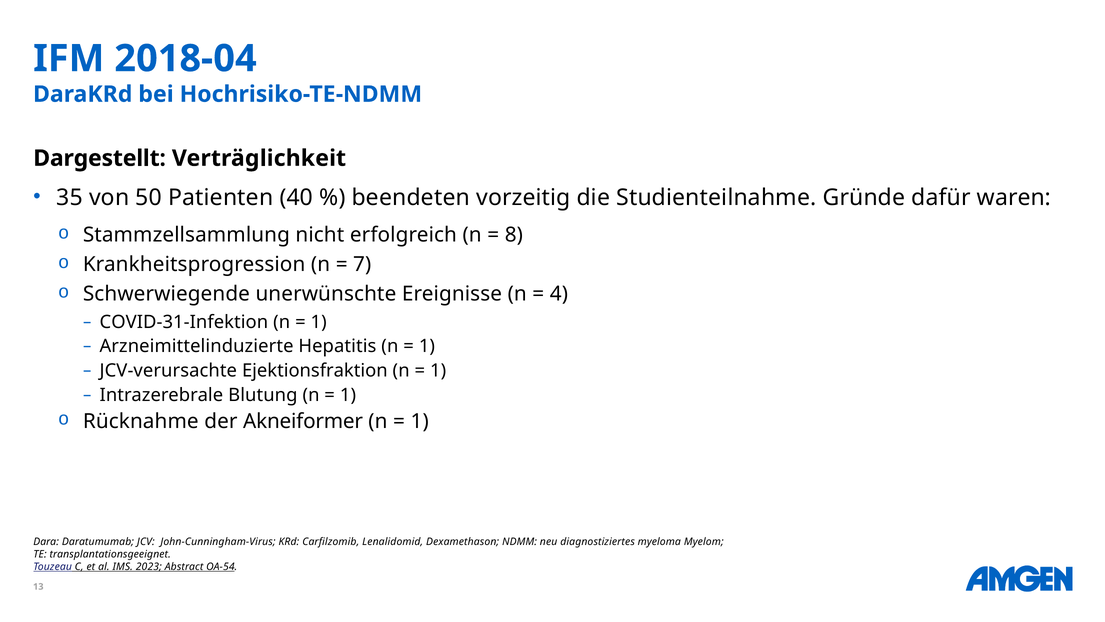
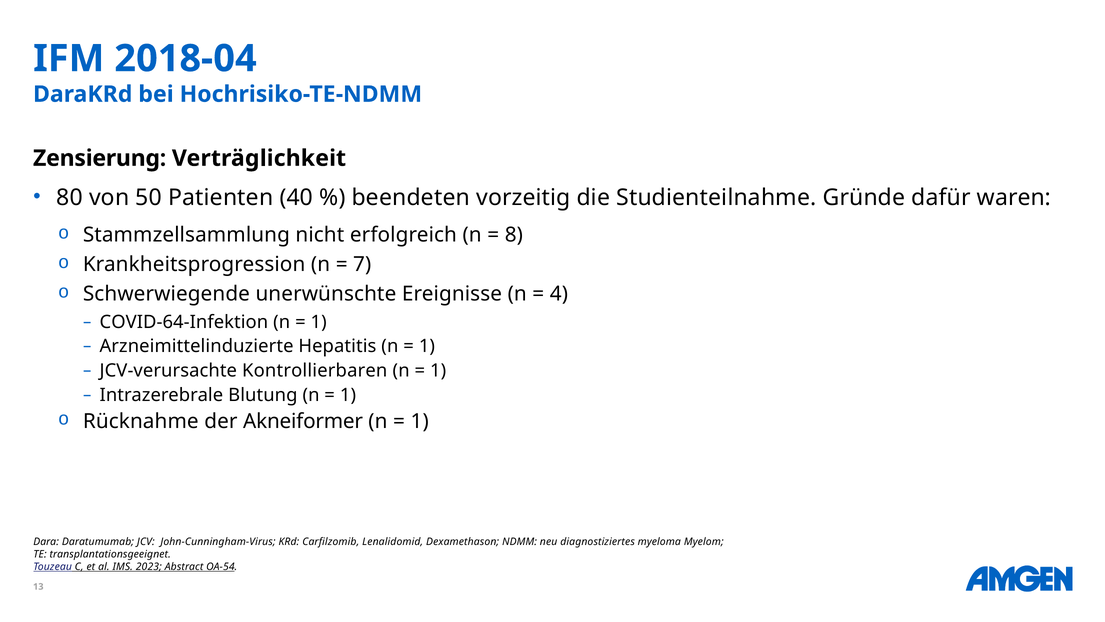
Dargestellt: Dargestellt -> Zensierung
35: 35 -> 80
COVID-31-Infektion: COVID-31-Infektion -> COVID-64-Infektion
Ejektionsfraktion: Ejektionsfraktion -> Kontrollierbaren
